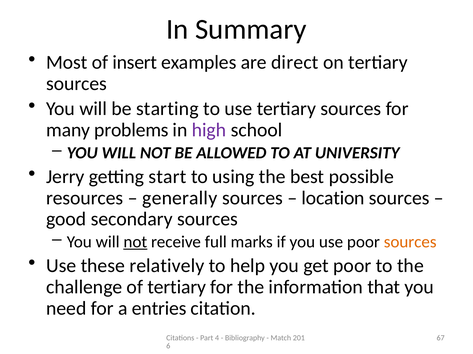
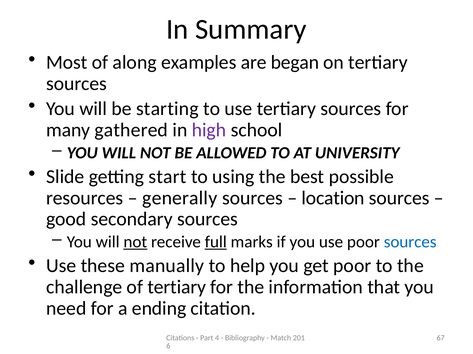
insert: insert -> along
direct: direct -> began
problems: problems -> gathered
Jerry: Jerry -> Slide
full underline: none -> present
sources at (410, 242) colour: orange -> blue
relatively: relatively -> manually
entries: entries -> ending
